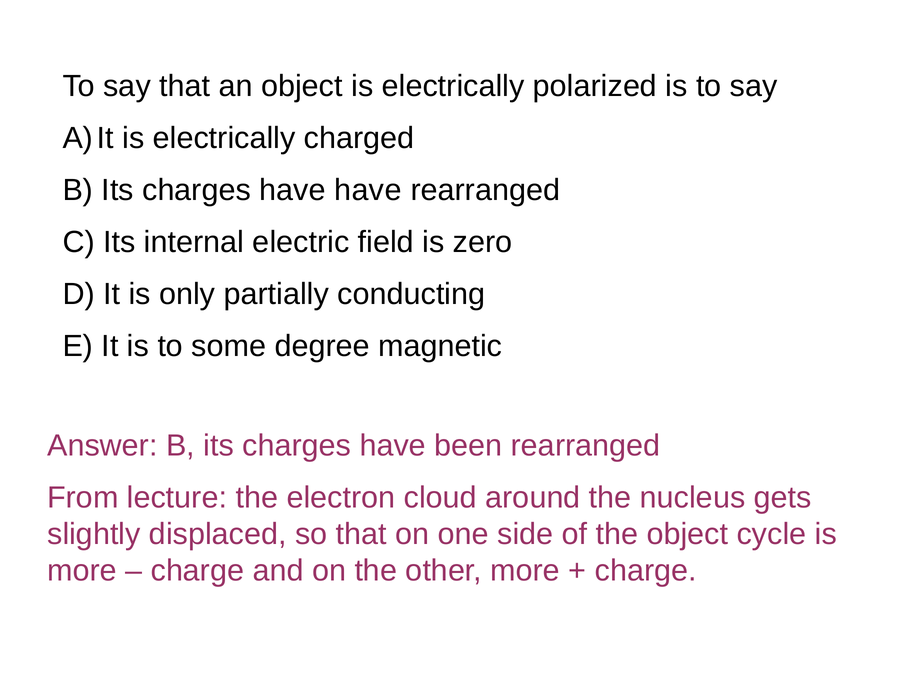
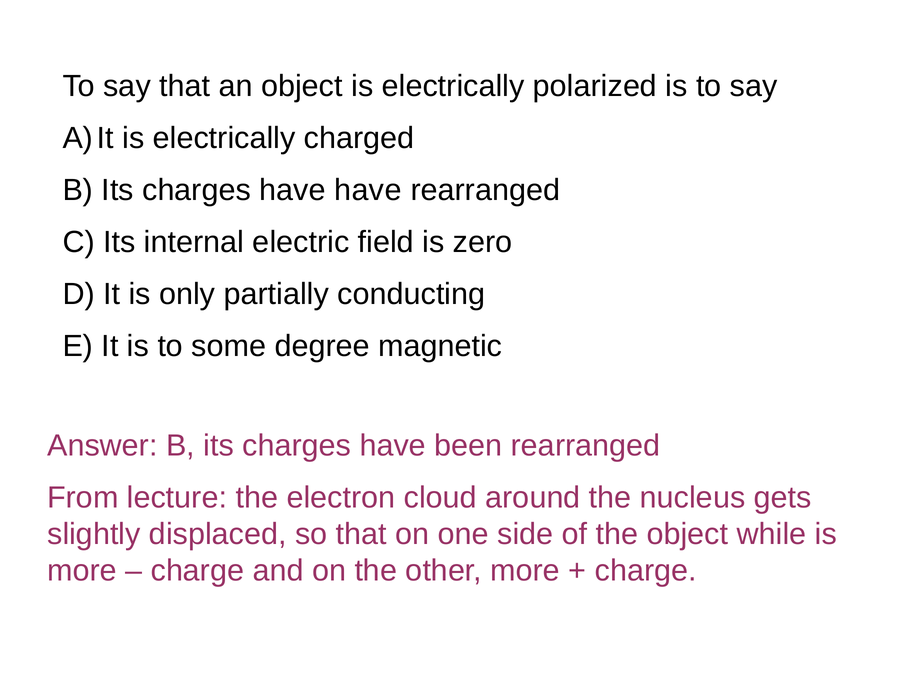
cycle: cycle -> while
